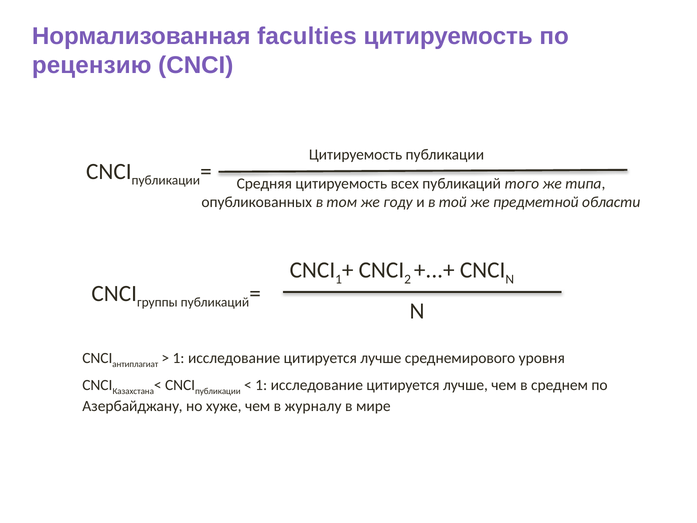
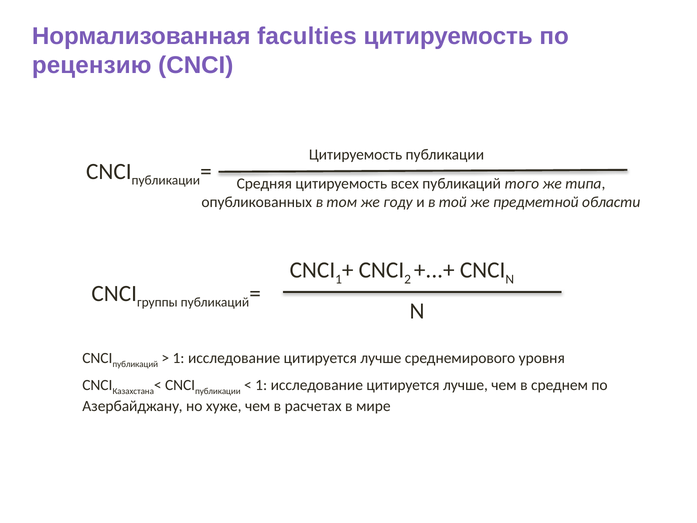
СNCI антиплагиат: антиплагиат -> публикаций
журналу: журналу -> расчетах
